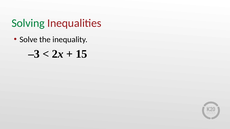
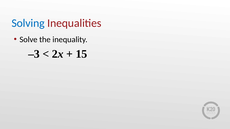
Solving colour: green -> blue
